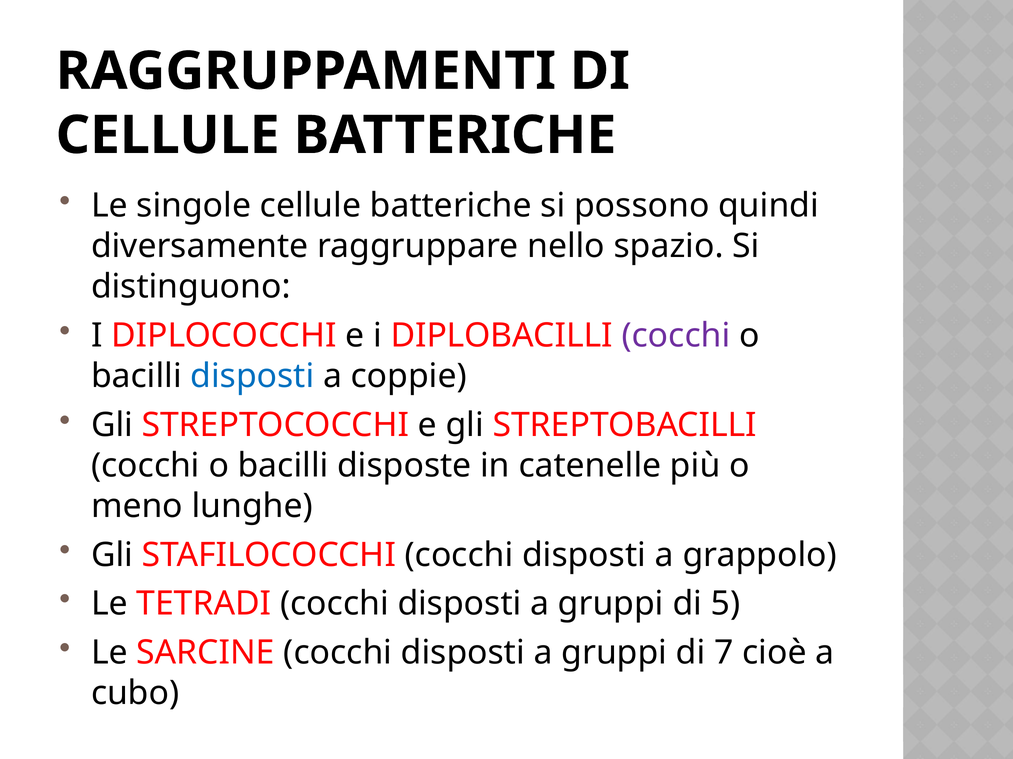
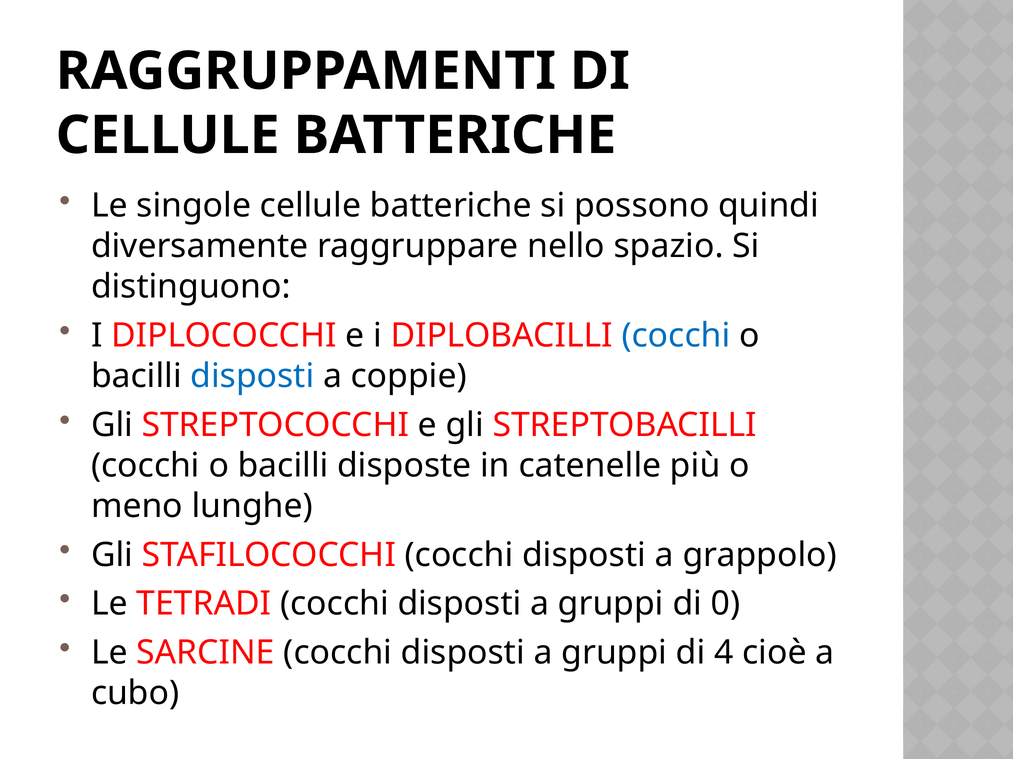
cocchi at (676, 336) colour: purple -> blue
5: 5 -> 0
7: 7 -> 4
